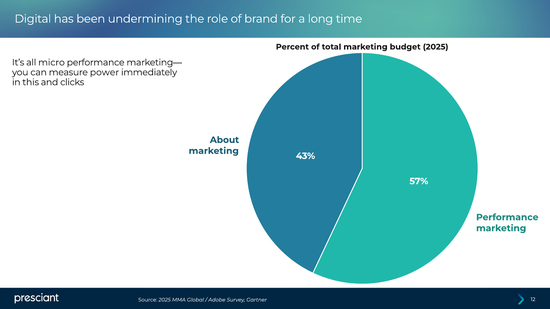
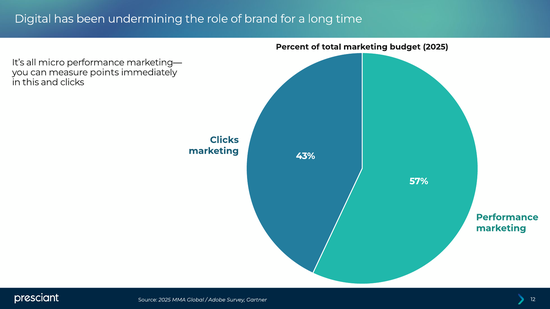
power: power -> points
About at (224, 140): About -> Clicks
